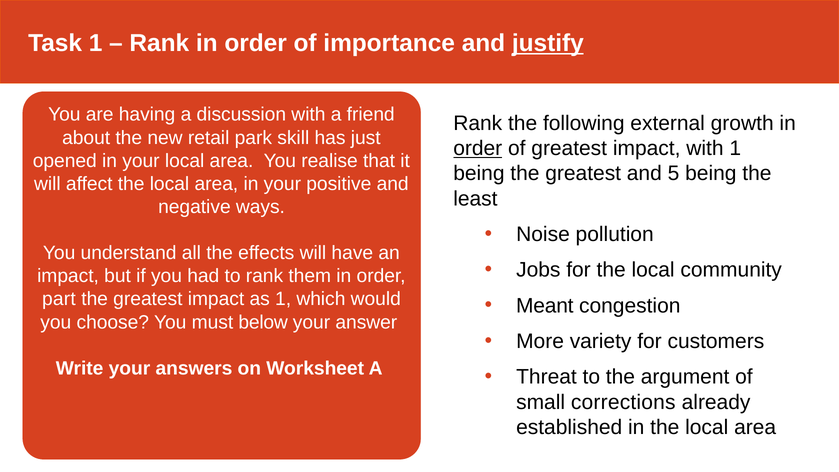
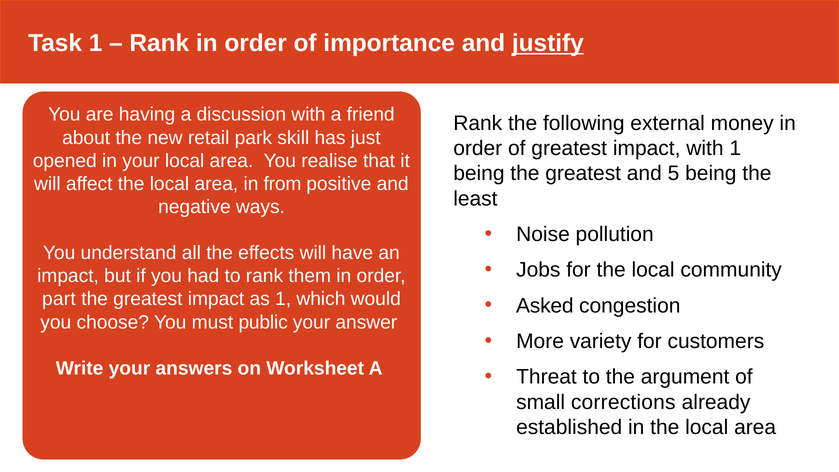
growth: growth -> money
order at (478, 148) underline: present -> none
area in your: your -> from
Meant: Meant -> Asked
below: below -> public
